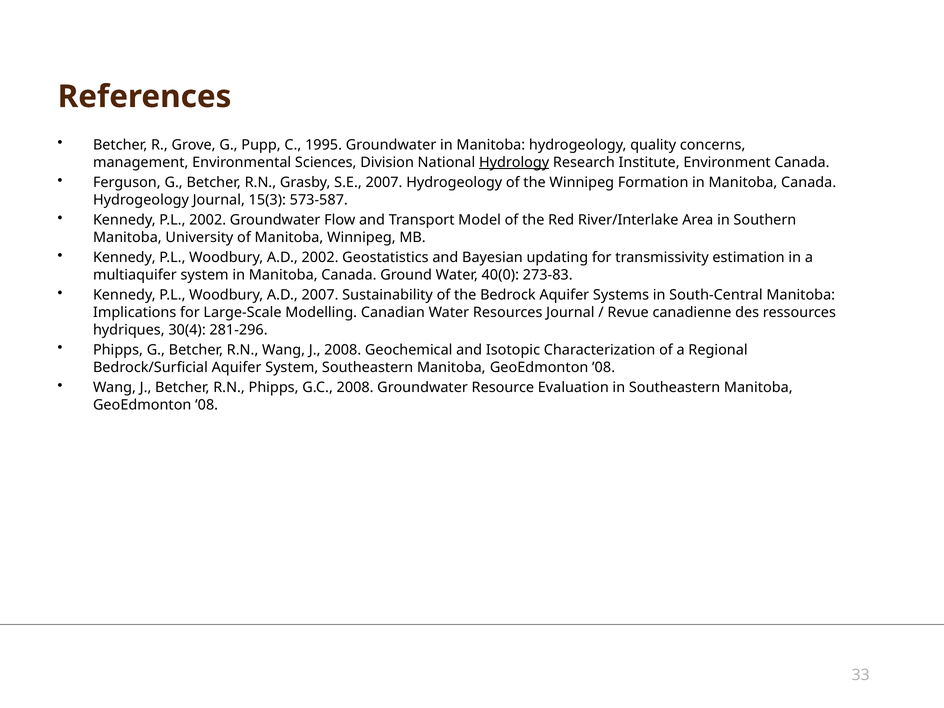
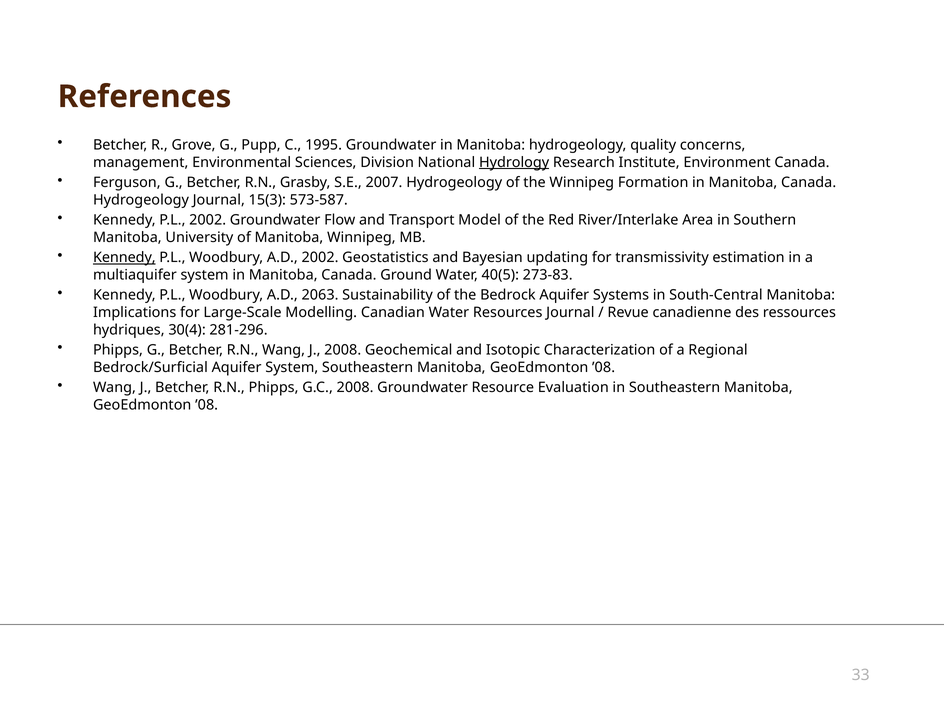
Kennedy at (124, 258) underline: none -> present
40(0: 40(0 -> 40(5
A.D 2007: 2007 -> 2063
